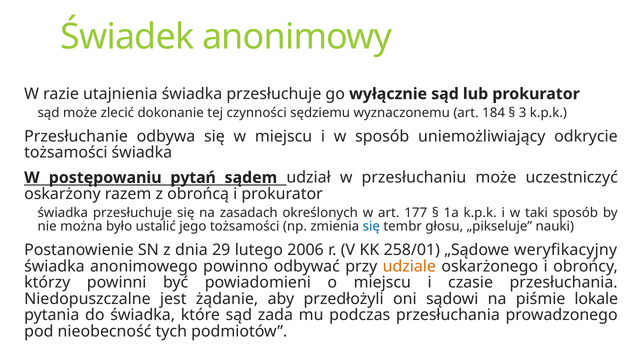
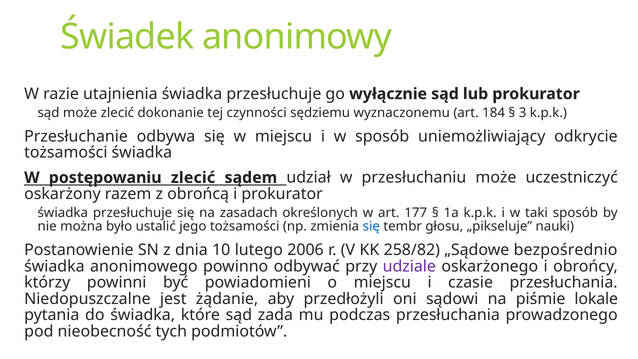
postępowaniu pytań: pytań -> zlecić
29: 29 -> 10
258/01: 258/01 -> 258/82
weryfikacyjny: weryfikacyjny -> bezpośrednio
udziale colour: orange -> purple
